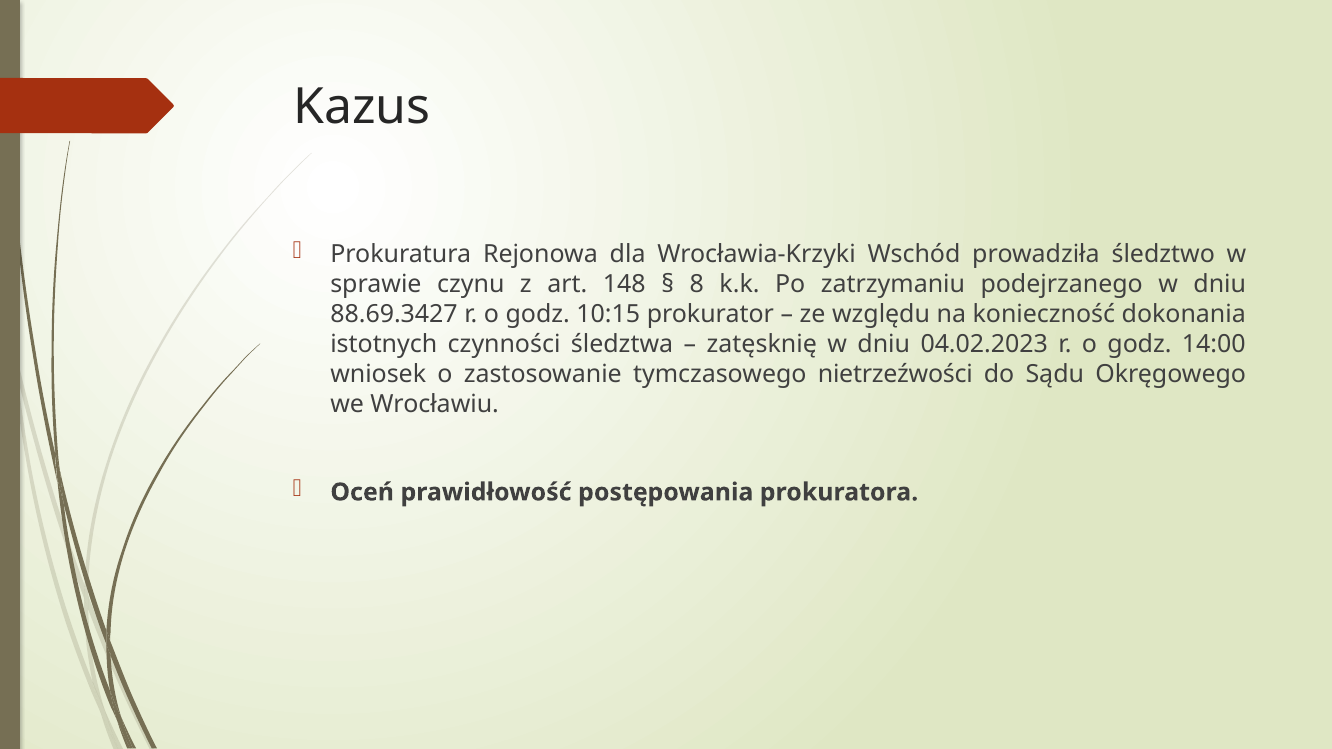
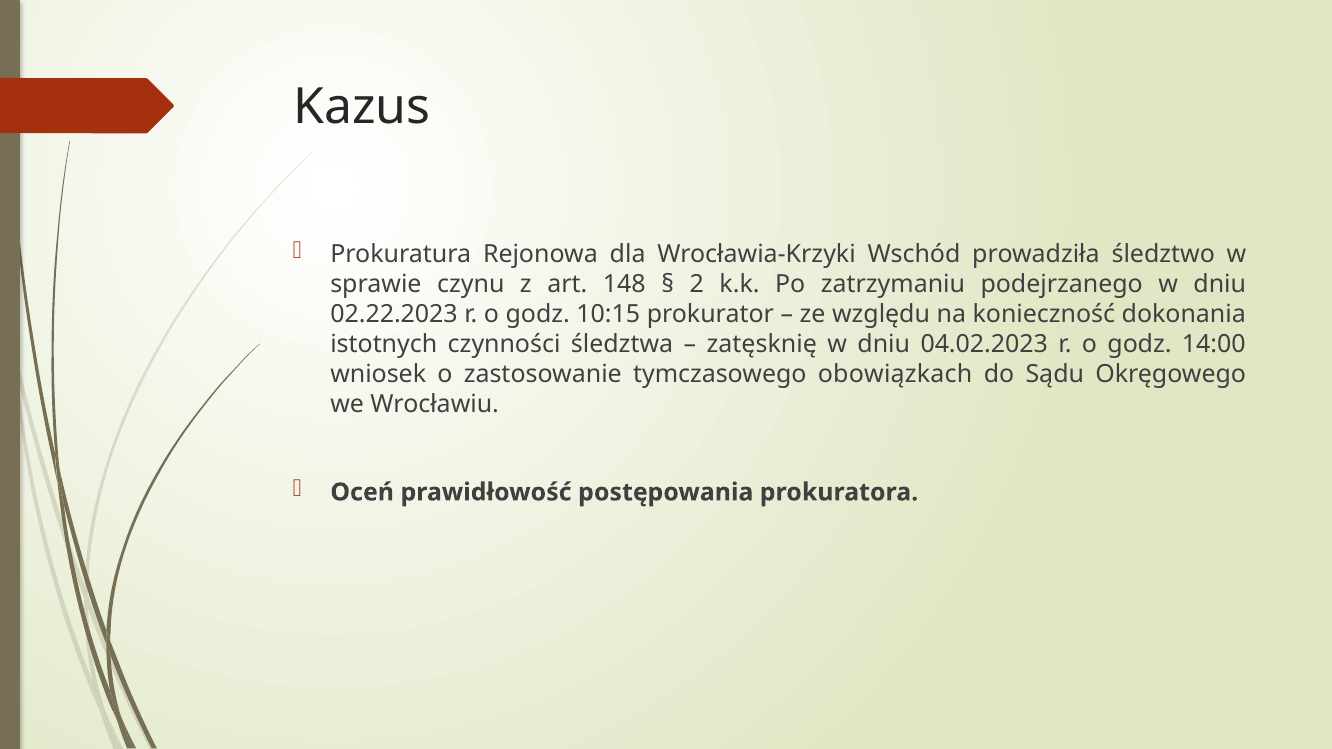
8: 8 -> 2
88.69.3427: 88.69.3427 -> 02.22.2023
nietrzeźwości: nietrzeźwości -> obowiązkach
